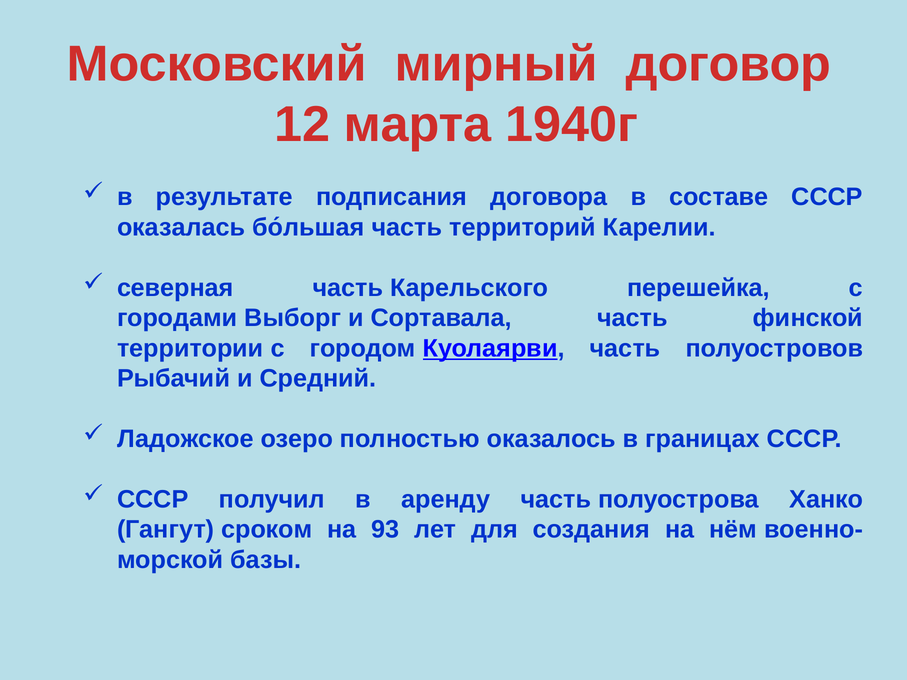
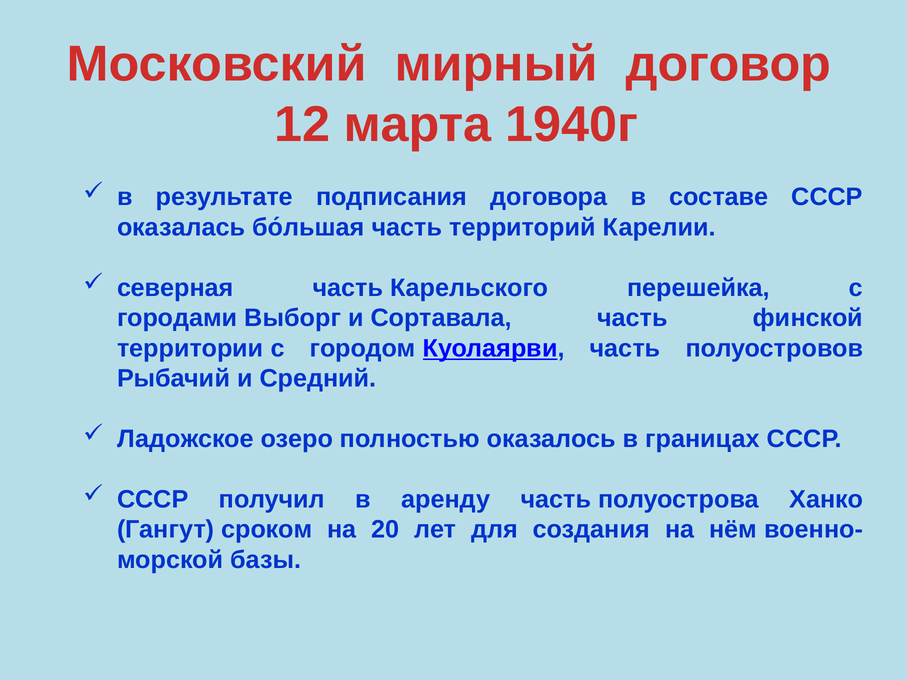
93: 93 -> 20
